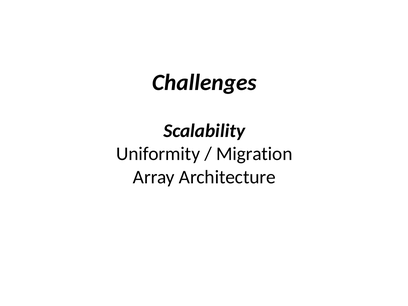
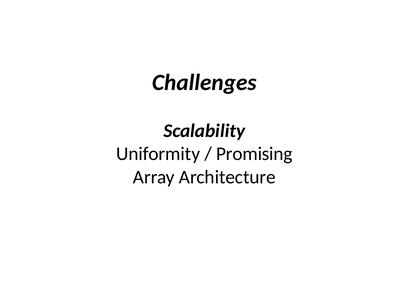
Migration: Migration -> Promising
